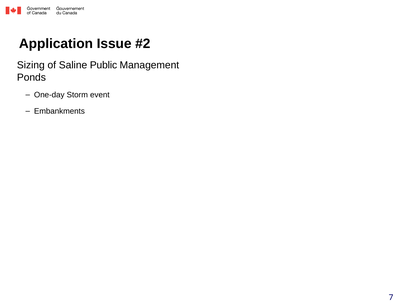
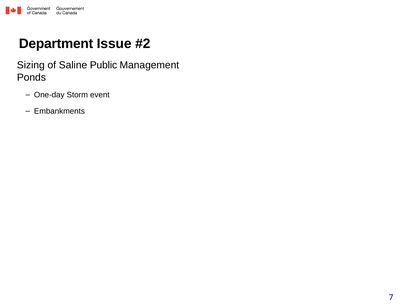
Application: Application -> Department
